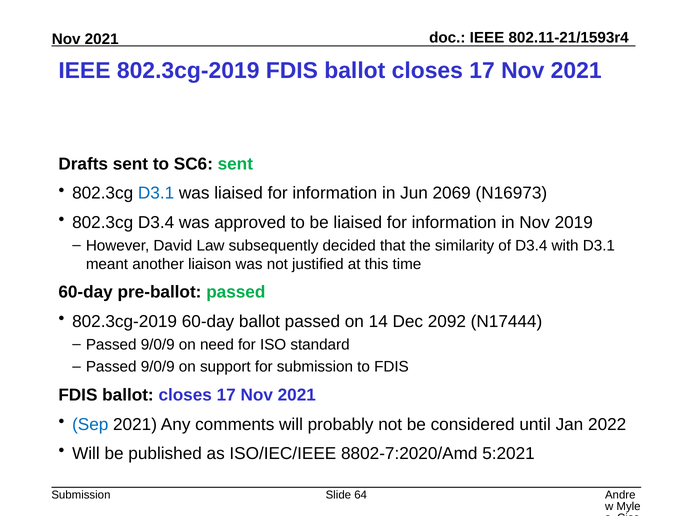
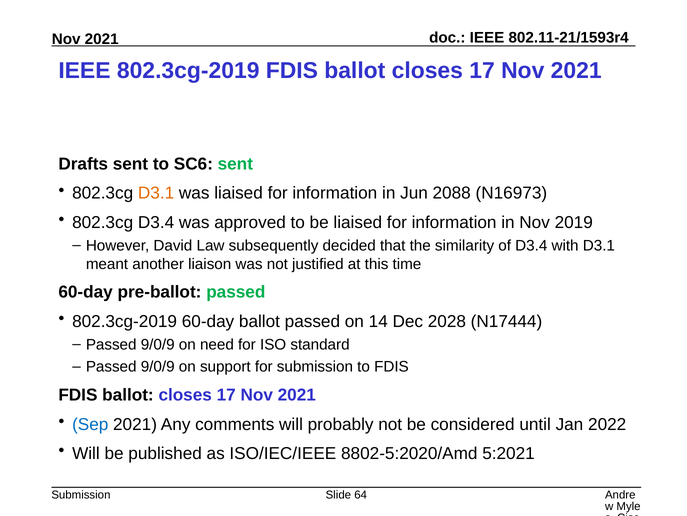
D3.1 at (156, 193) colour: blue -> orange
2069: 2069 -> 2088
2092: 2092 -> 2028
8802-7:2020/Amd: 8802-7:2020/Amd -> 8802-5:2020/Amd
